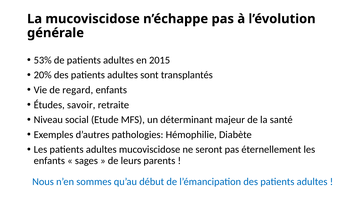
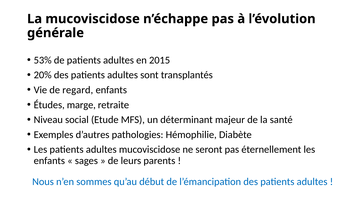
savoir: savoir -> marge
